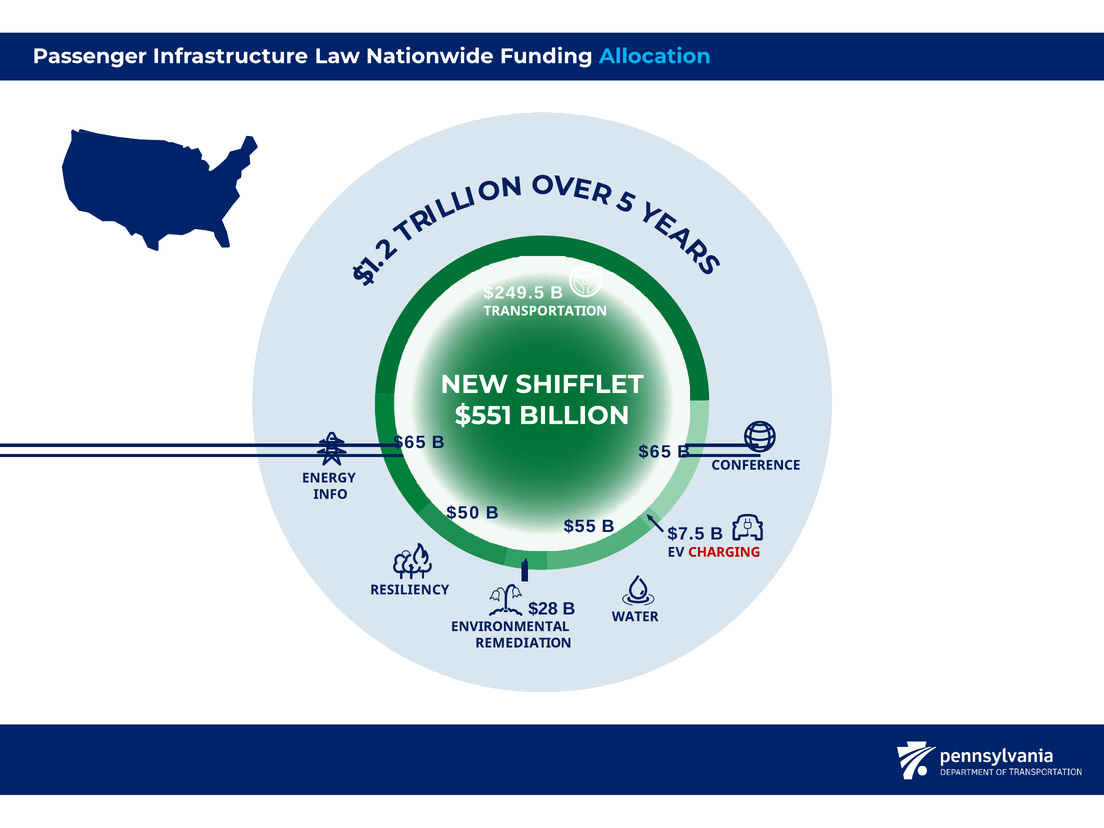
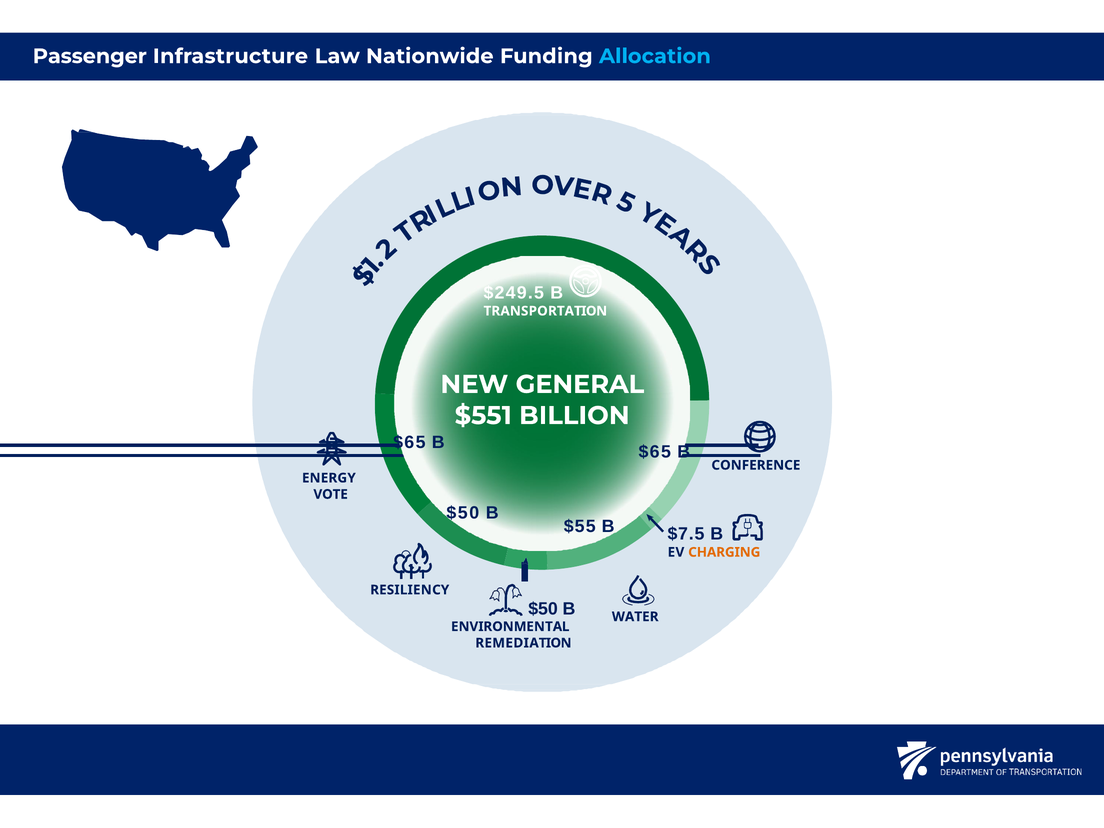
SHIFFLET: SHIFFLET -> GENERAL
INFO: INFO -> VOTE
CHARGING colour: red -> orange
$28 at (543, 609): $28 -> $50
